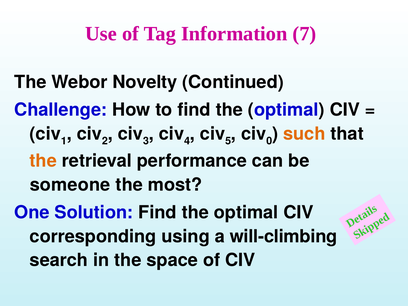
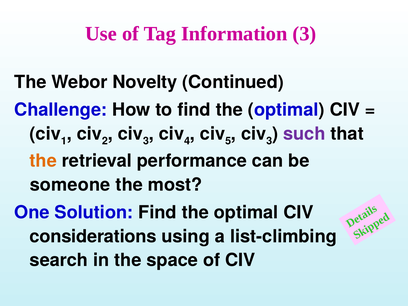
Information 7: 7 -> 3
0 at (269, 141): 0 -> 3
such colour: orange -> purple
corresponding: corresponding -> considerations
will-climbing: will-climbing -> list-climbing
